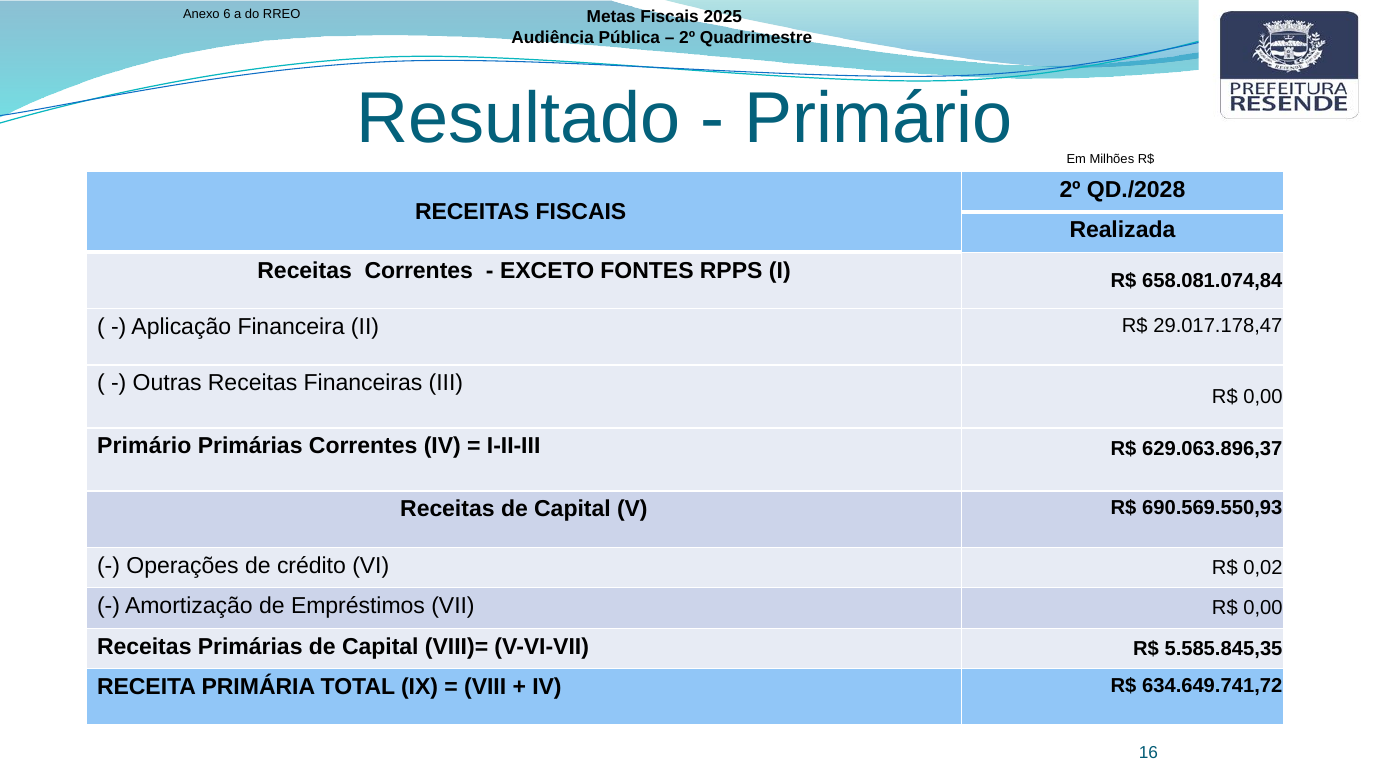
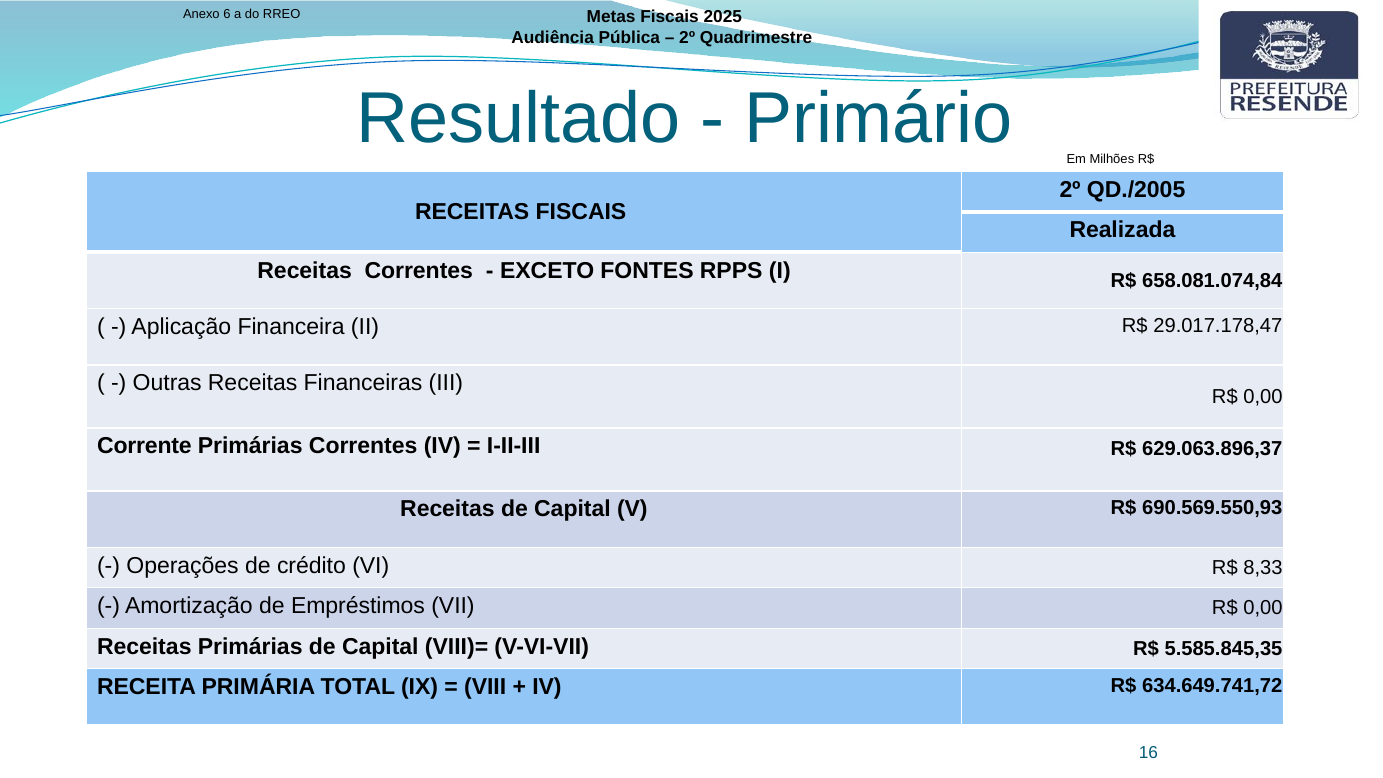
QD./2028: QD./2028 -> QD./2005
Primário at (144, 446): Primário -> Corrente
0,02: 0,02 -> 8,33
